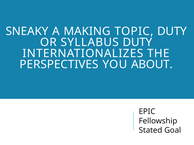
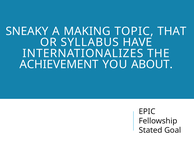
TOPIC DUTY: DUTY -> THAT
SYLLABUS DUTY: DUTY -> HAVE
PERSPECTIVES: PERSPECTIVES -> ACHIEVEMENT
